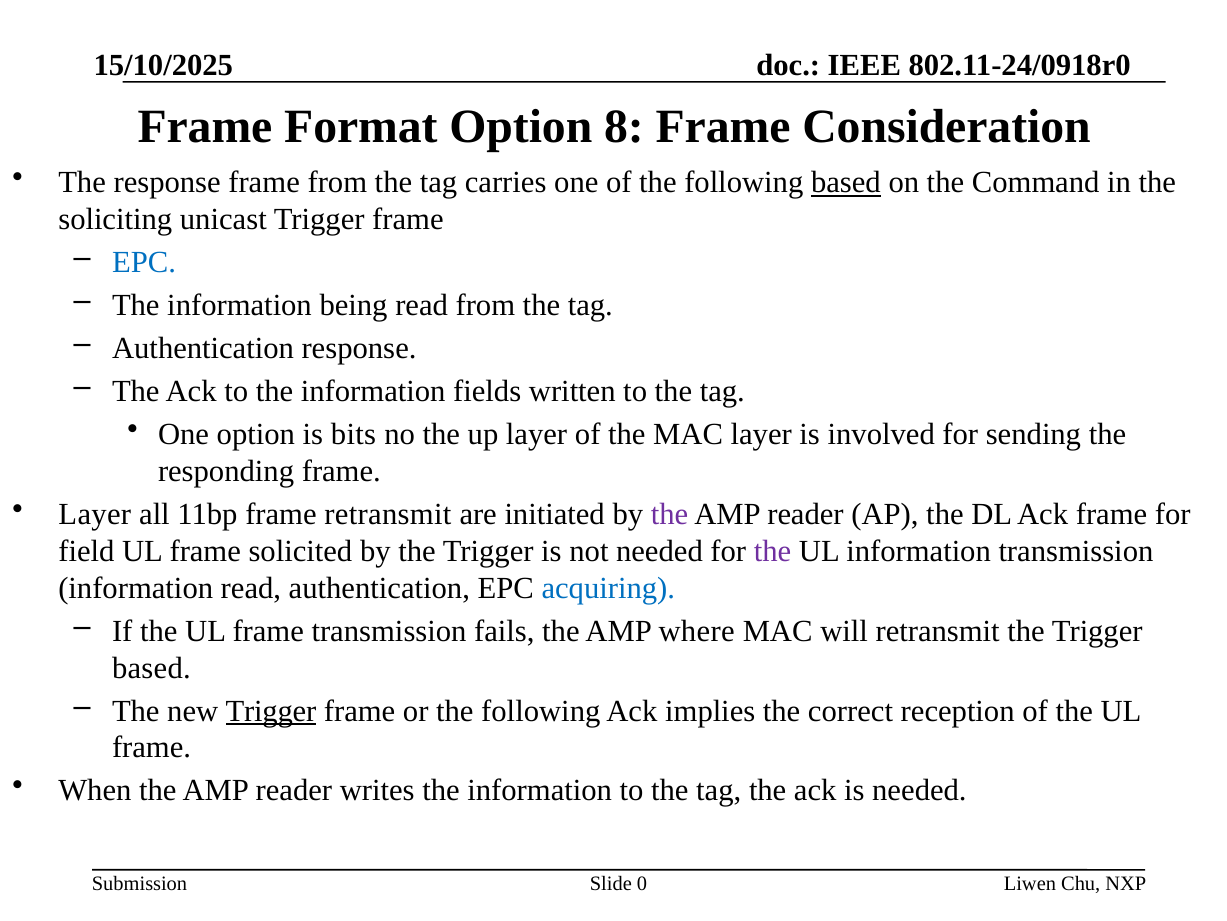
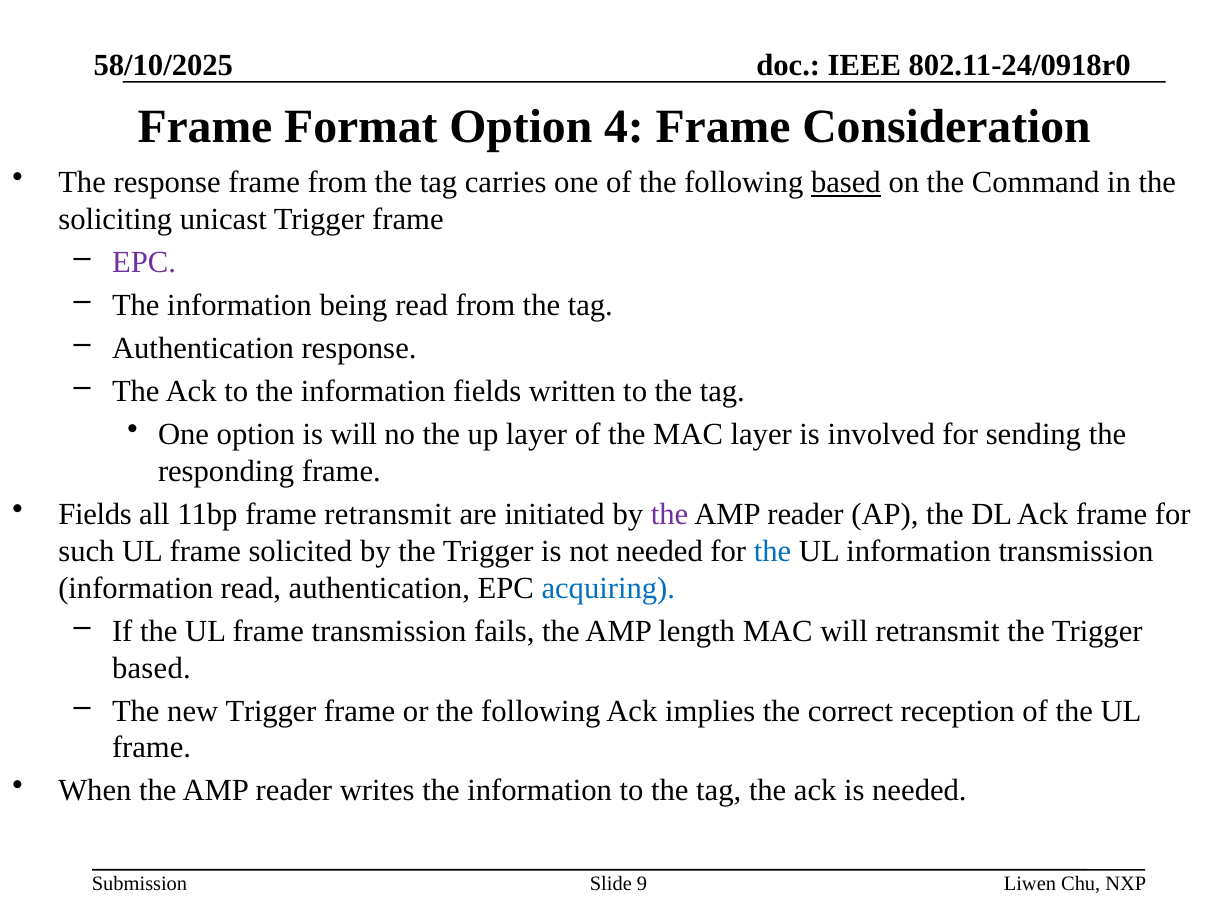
15/10/2025: 15/10/2025 -> 58/10/2025
8: 8 -> 4
EPC at (144, 262) colour: blue -> purple
is bits: bits -> will
Layer at (95, 514): Layer -> Fields
field: field -> such
the at (772, 551) colour: purple -> blue
where: where -> length
Trigger at (271, 710) underline: present -> none
0: 0 -> 9
